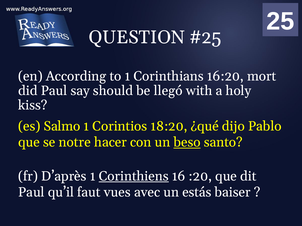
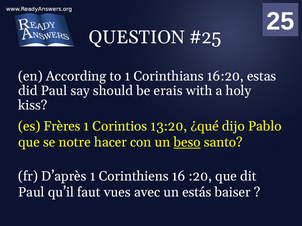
mort: mort -> estas
llegó: llegó -> erais
Salmo: Salmo -> Frères
18:20: 18:20 -> 13:20
Corinthiens underline: present -> none
